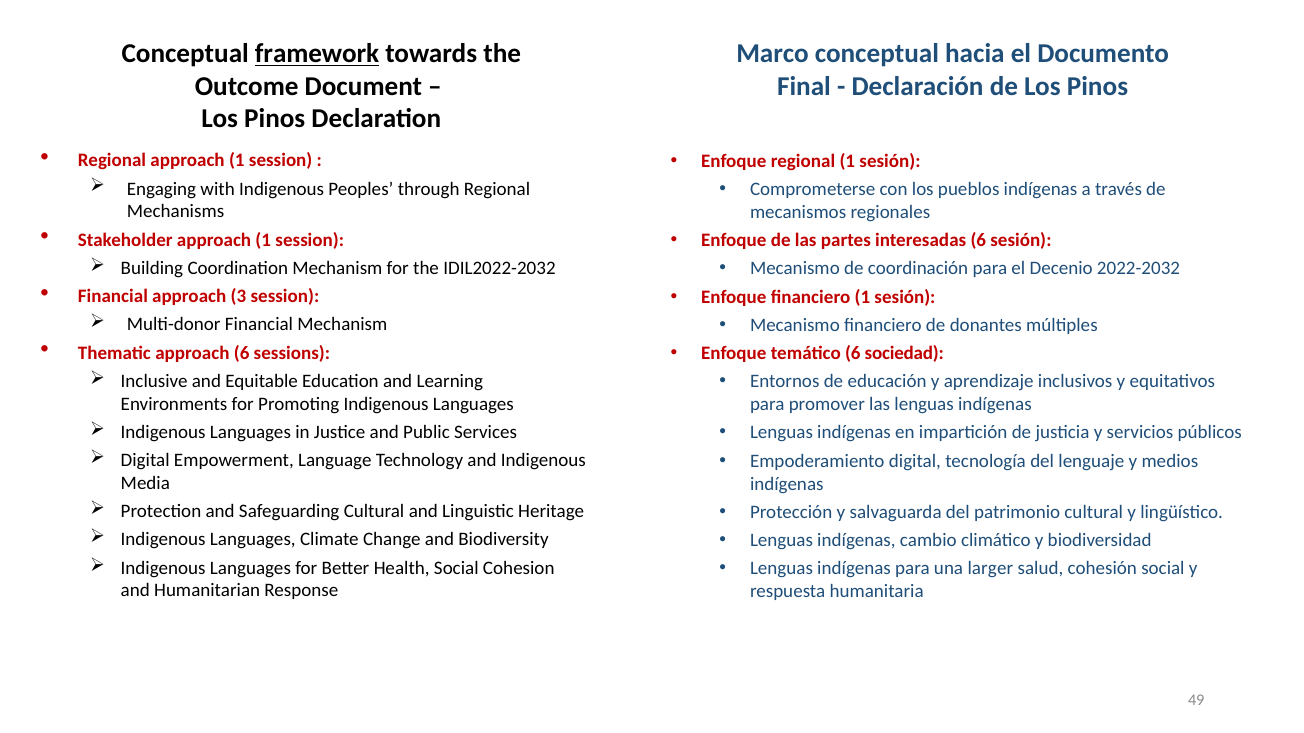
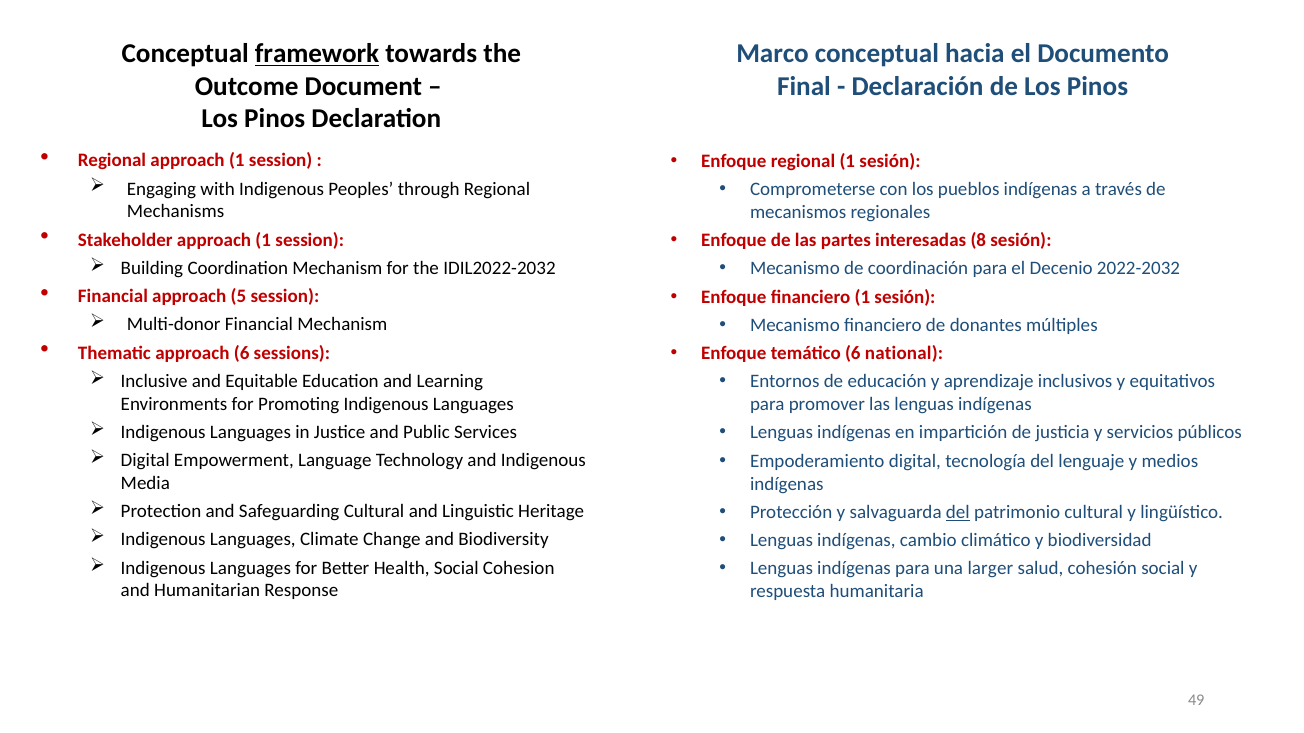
interesadas 6: 6 -> 8
3: 3 -> 5
sociedad: sociedad -> national
del at (958, 512) underline: none -> present
